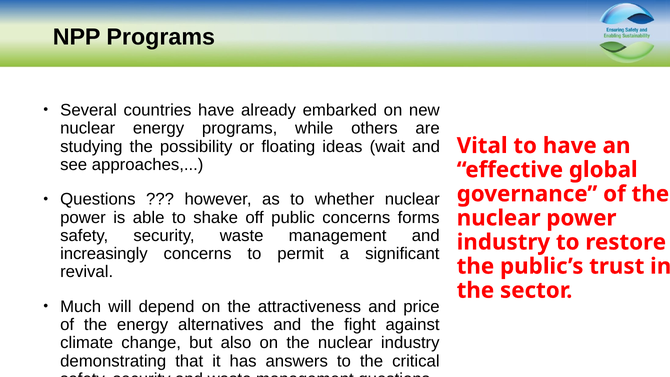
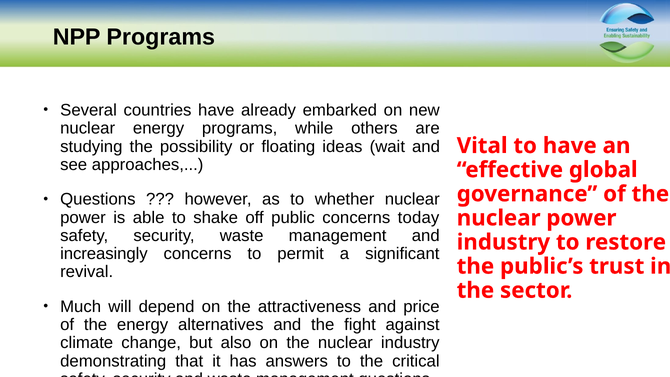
forms: forms -> today
